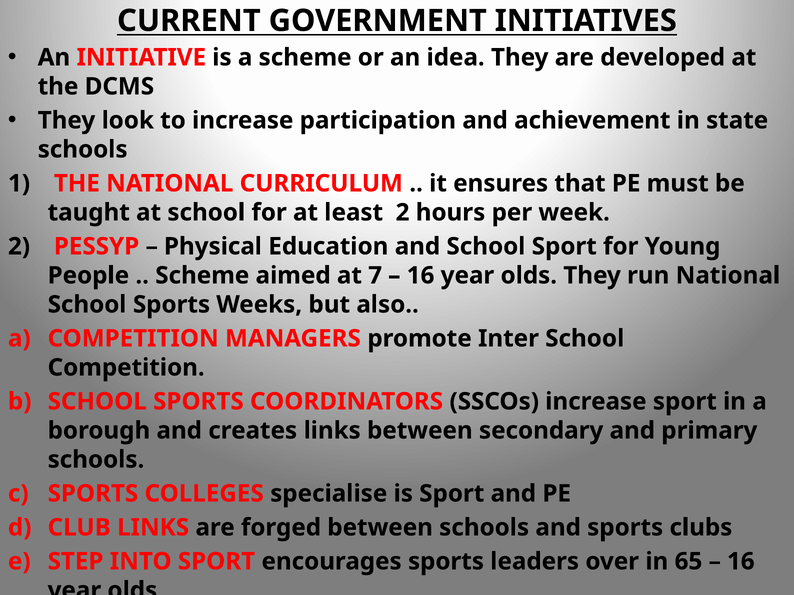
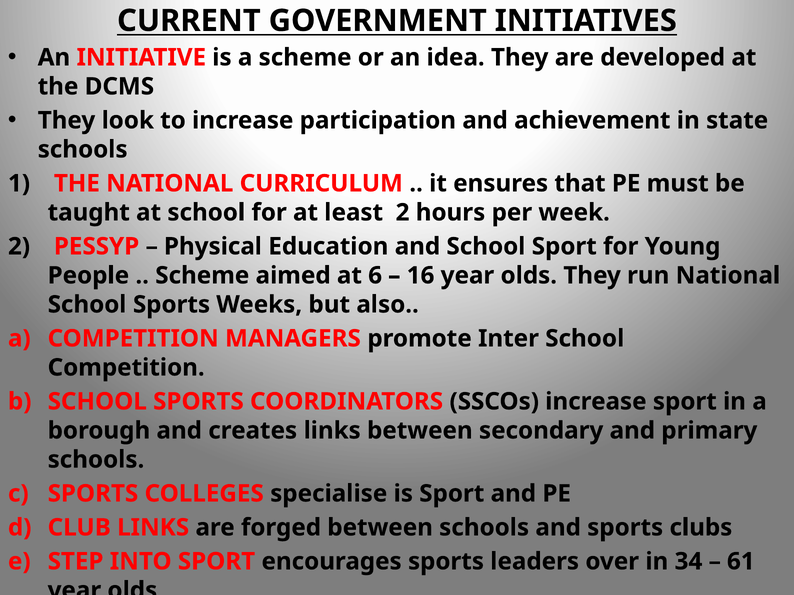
7: 7 -> 6
65: 65 -> 34
16 at (741, 562): 16 -> 61
